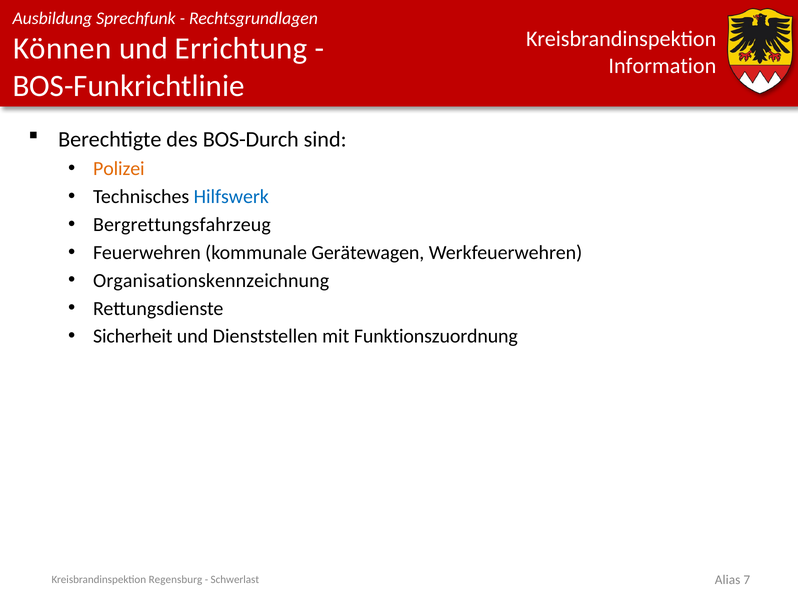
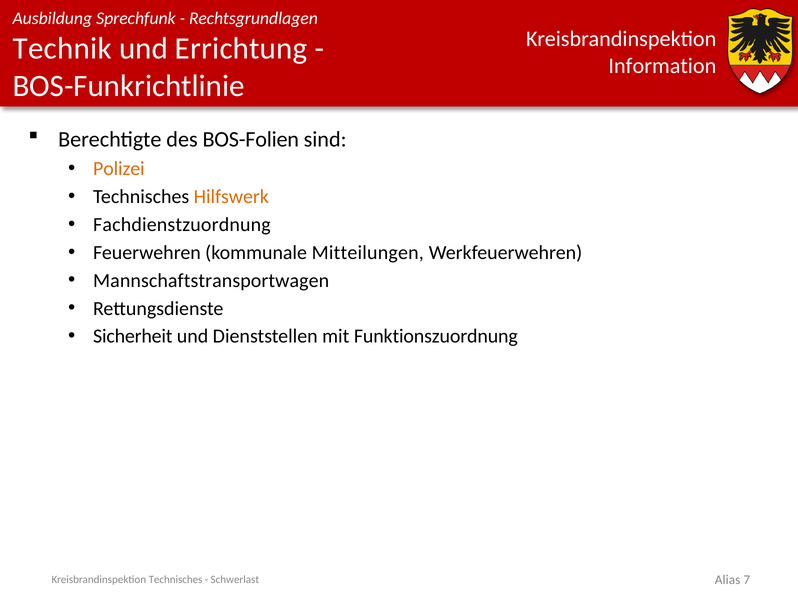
Können: Können -> Technik
BOS-Durch: BOS-Durch -> BOS-Folien
Hilfswerk colour: blue -> orange
Bergrettungsfahrzeug: Bergrettungsfahrzeug -> Fachdienstzuordnung
Gerätewagen: Gerätewagen -> Mitteilungen
Organisationskennzeichnung: Organisationskennzeichnung -> Mannschaftstransportwagen
Kreisbrandinspektion Regensburg: Regensburg -> Technisches
